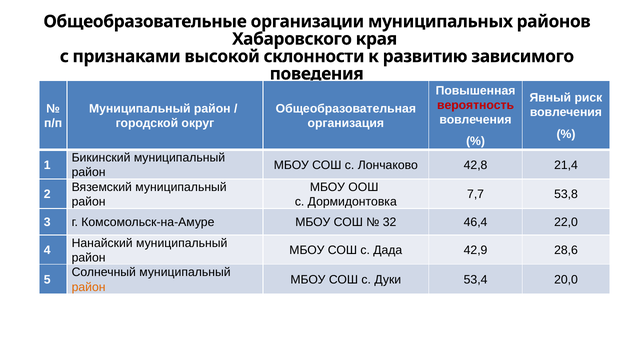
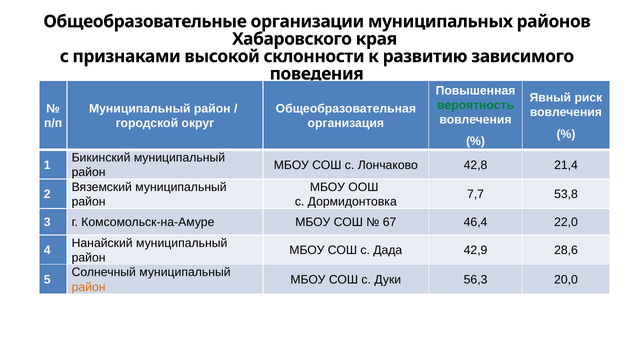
вероятность colour: red -> green
32: 32 -> 67
53,4: 53,4 -> 56,3
